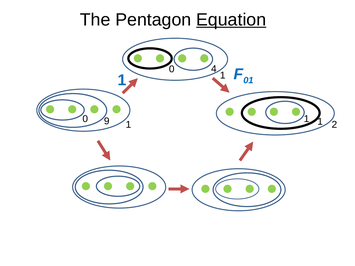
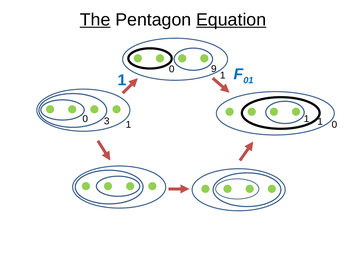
The underline: none -> present
4: 4 -> 9
9: 9 -> 3
1 2: 2 -> 0
